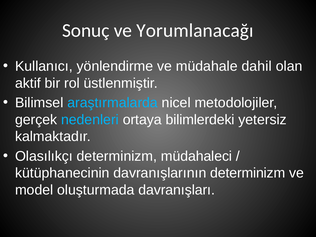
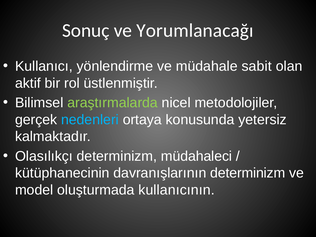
dahil: dahil -> sabit
araştırmalarda colour: light blue -> light green
bilimlerdeki: bilimlerdeki -> konusunda
davranışları: davranışları -> kullanıcının
